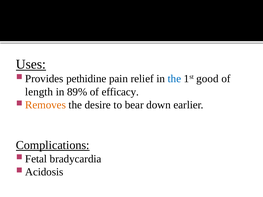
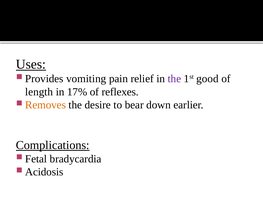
pethidine: pethidine -> vomiting
the at (174, 79) colour: blue -> purple
89%: 89% -> 17%
efficacy: efficacy -> reflexes
